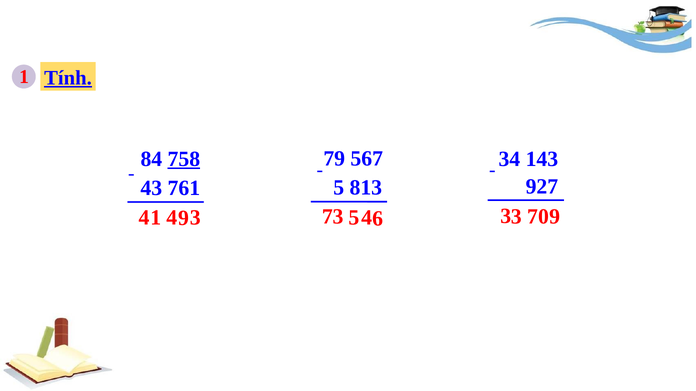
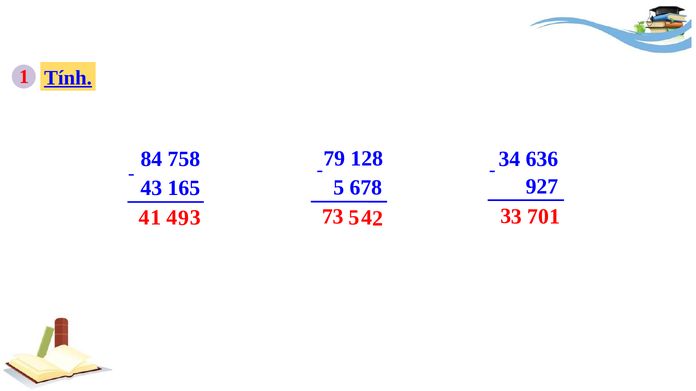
567: 567 -> 128
758 underline: present -> none
143: 143 -> 636
813: 813 -> 678
761: 761 -> 165
9 at (555, 216): 9 -> 1
6: 6 -> 2
